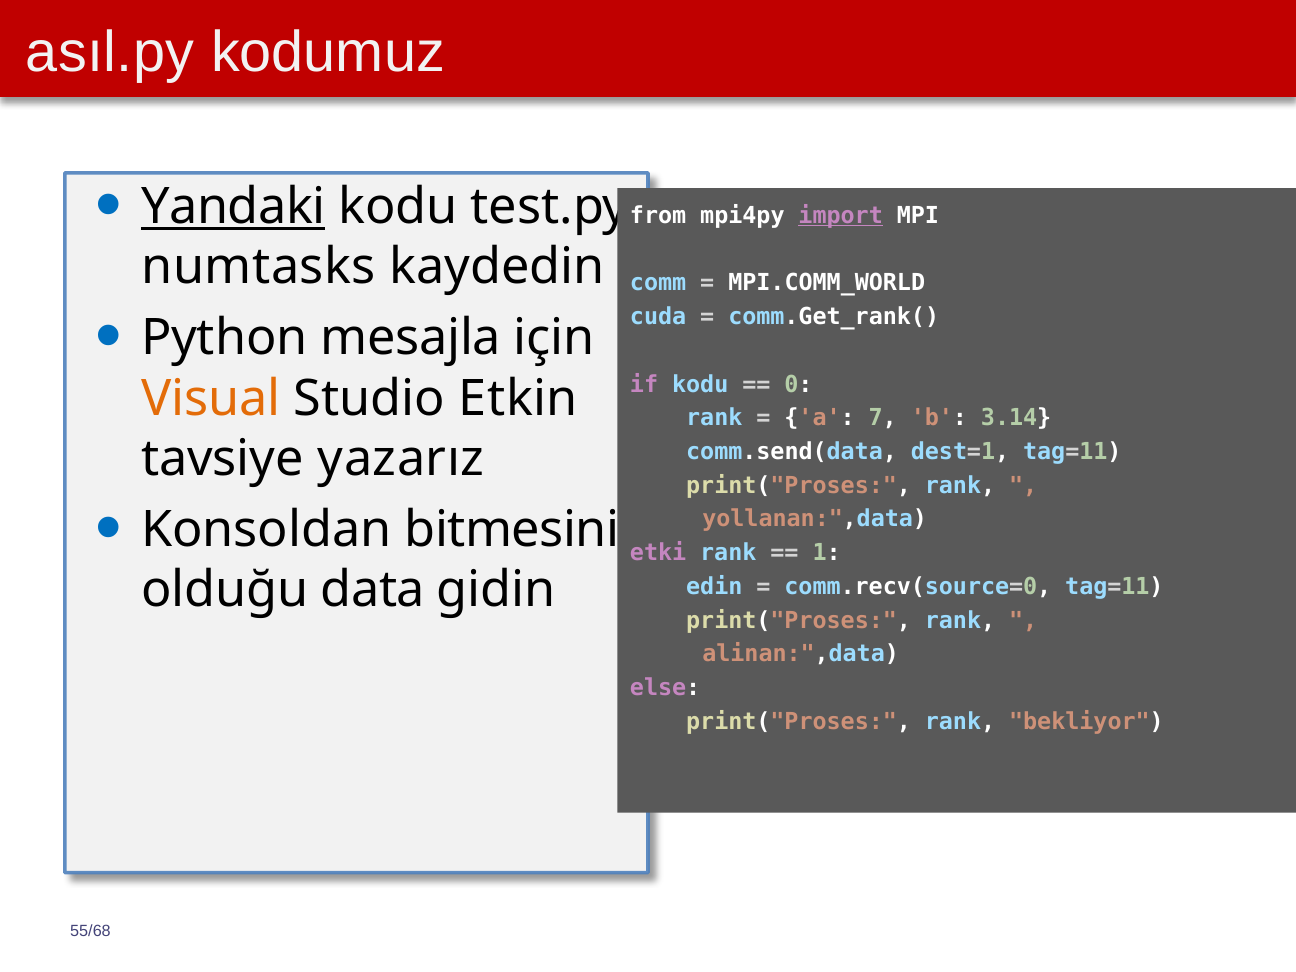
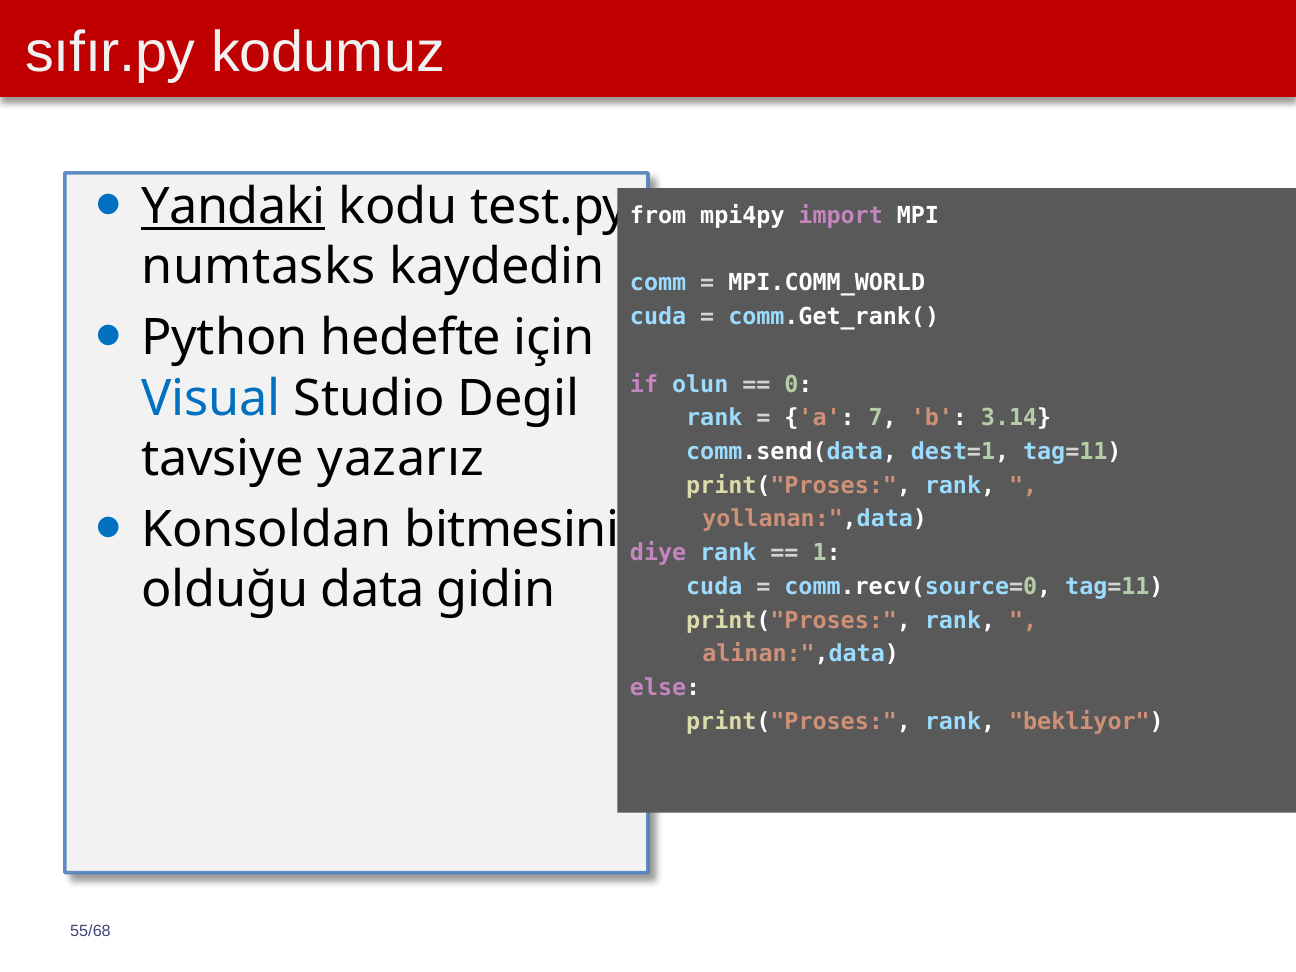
asıl.py: asıl.py -> sıfır.py
import underline: present -> none
mesajla: mesajla -> hedefte
if kodu: kodu -> olun
Visual colour: orange -> blue
Etkin: Etkin -> Degil
etki: etki -> diye
edin at (714, 587): edin -> cuda
